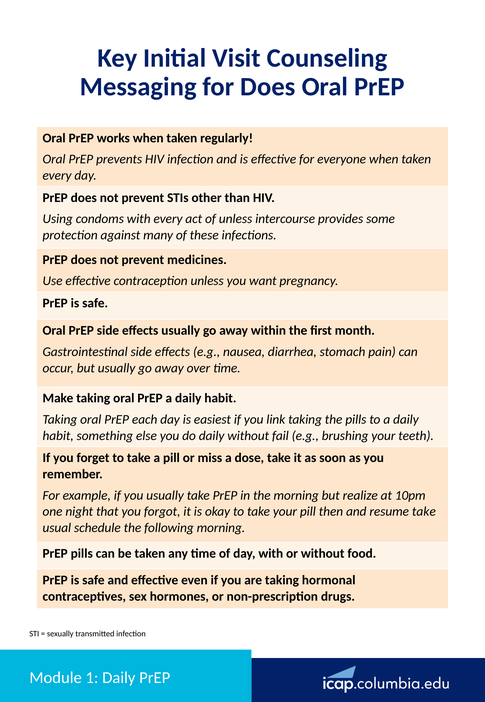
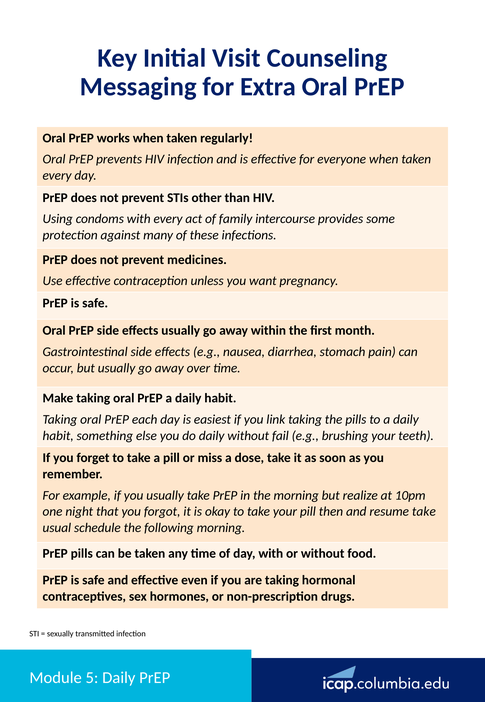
for Does: Does -> Extra
of unless: unless -> family
1: 1 -> 5
